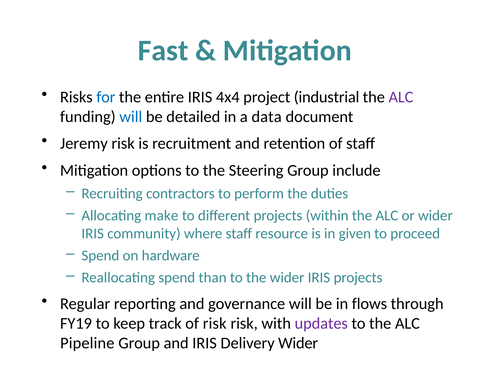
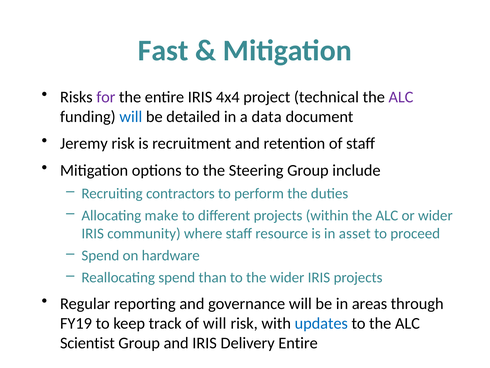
for colour: blue -> purple
industrial: industrial -> technical
given: given -> asset
flows: flows -> areas
of risk: risk -> will
updates colour: purple -> blue
Pipeline: Pipeline -> Scientist
Delivery Wider: Wider -> Entire
